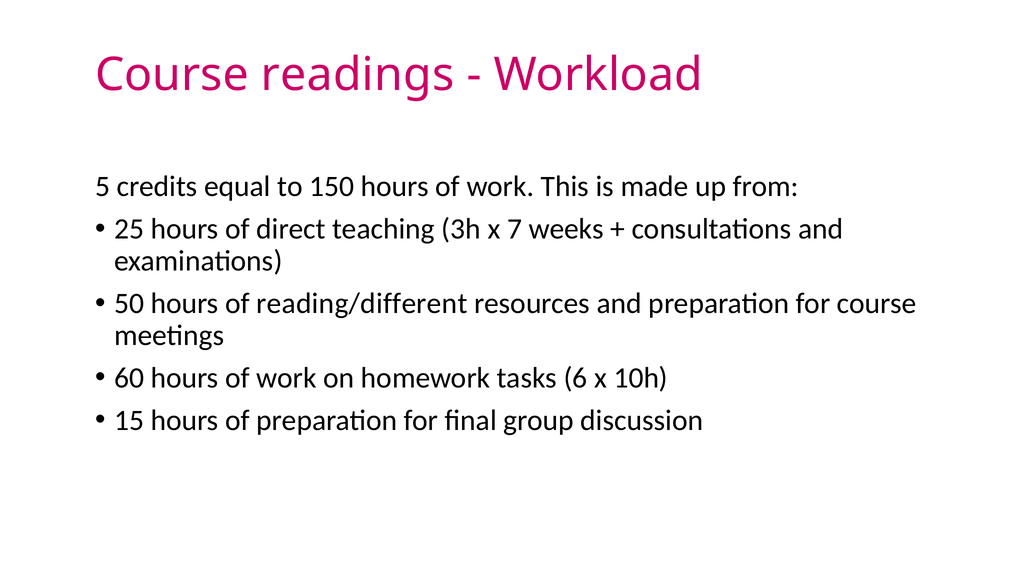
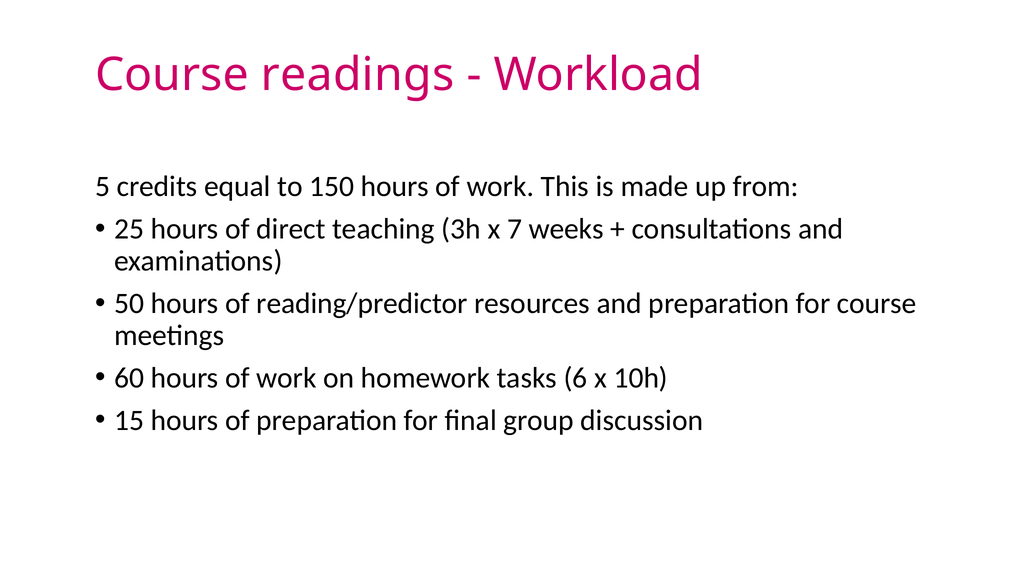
reading/different: reading/different -> reading/predictor
